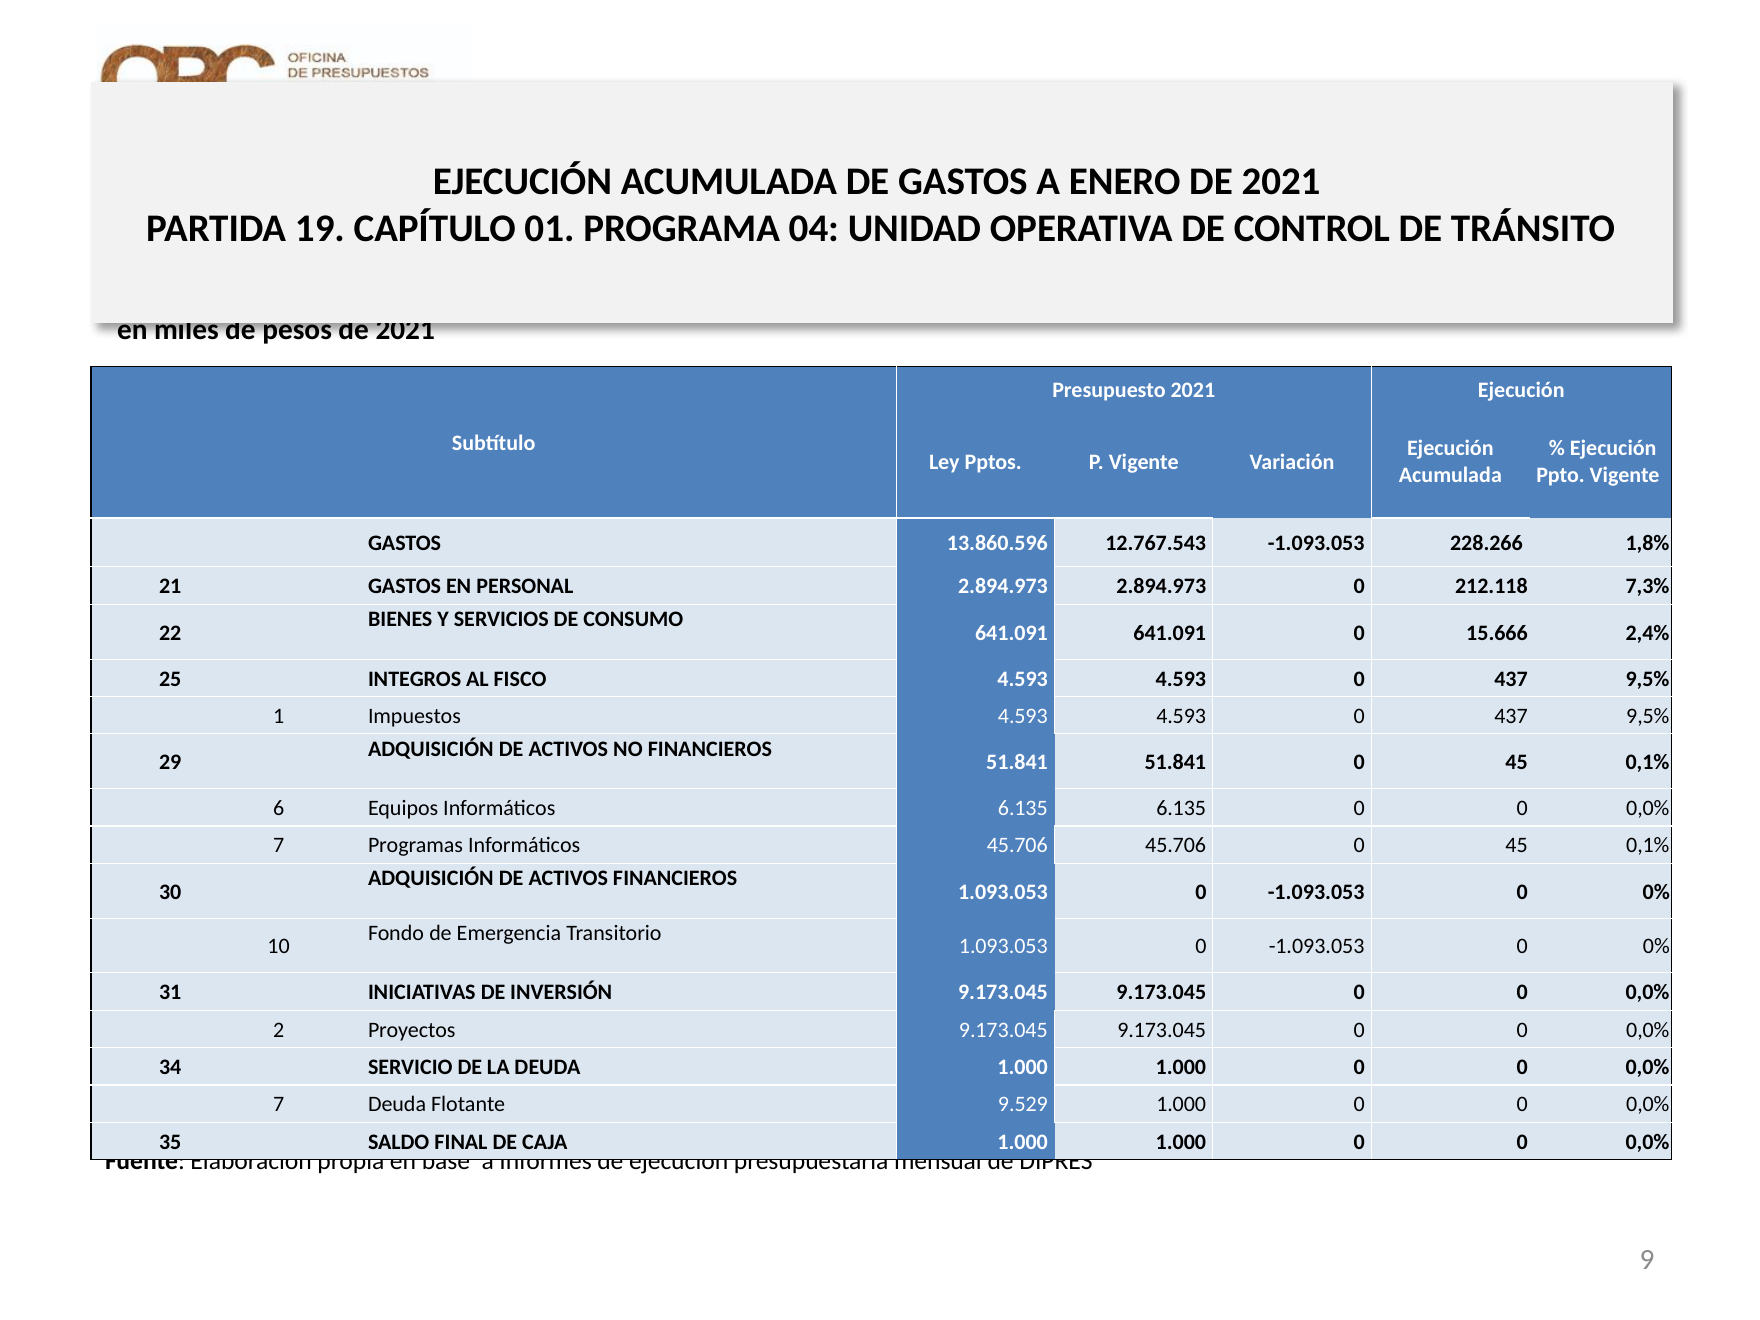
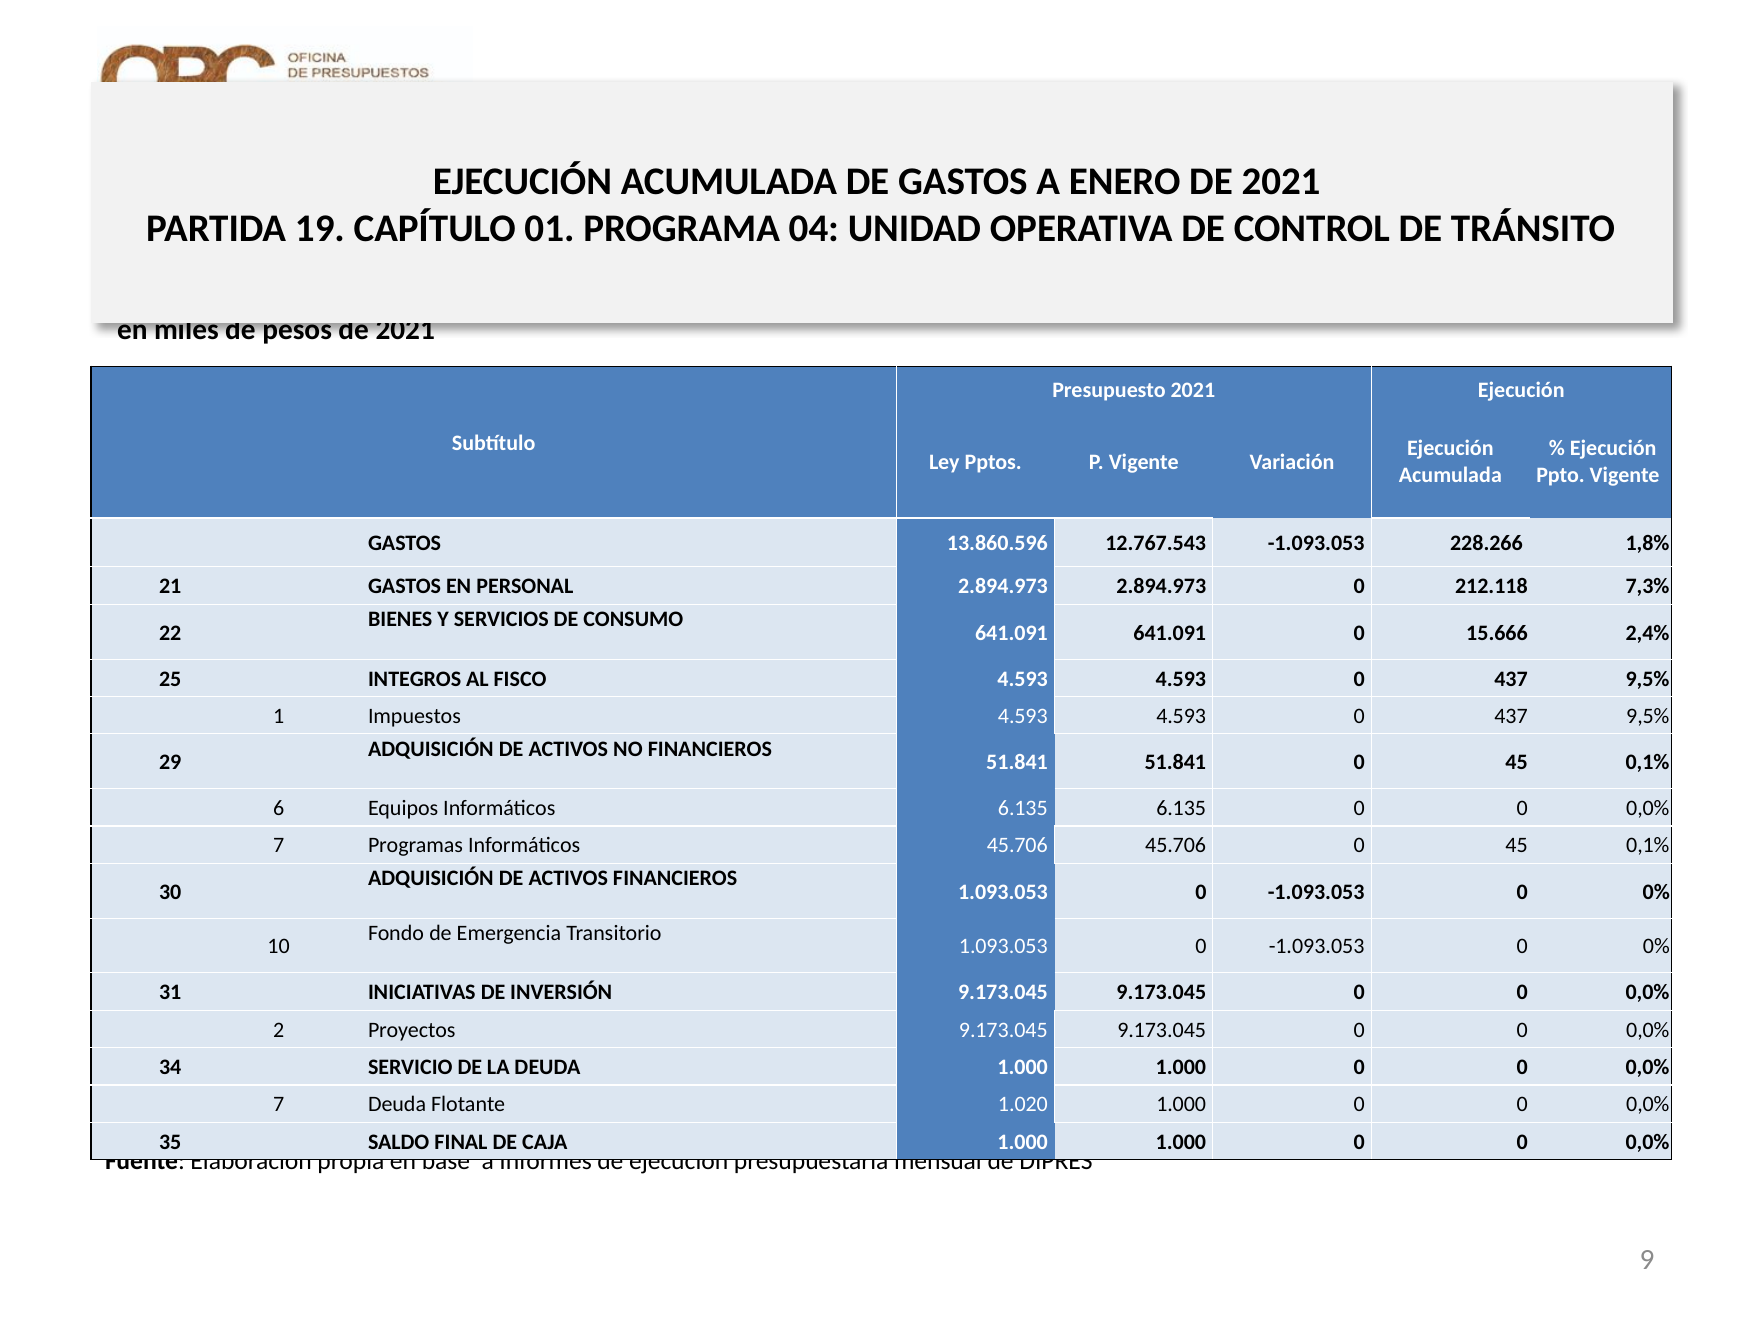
9.529: 9.529 -> 1.020
